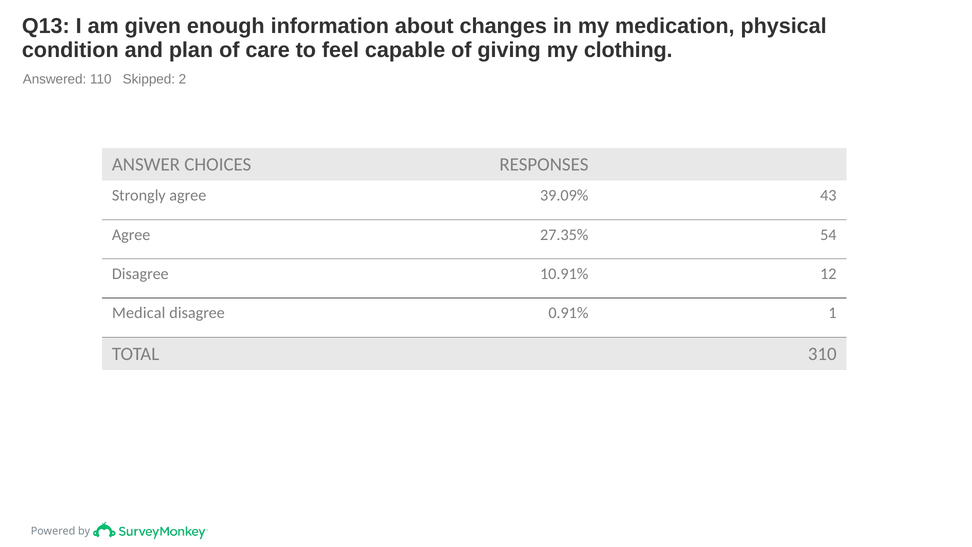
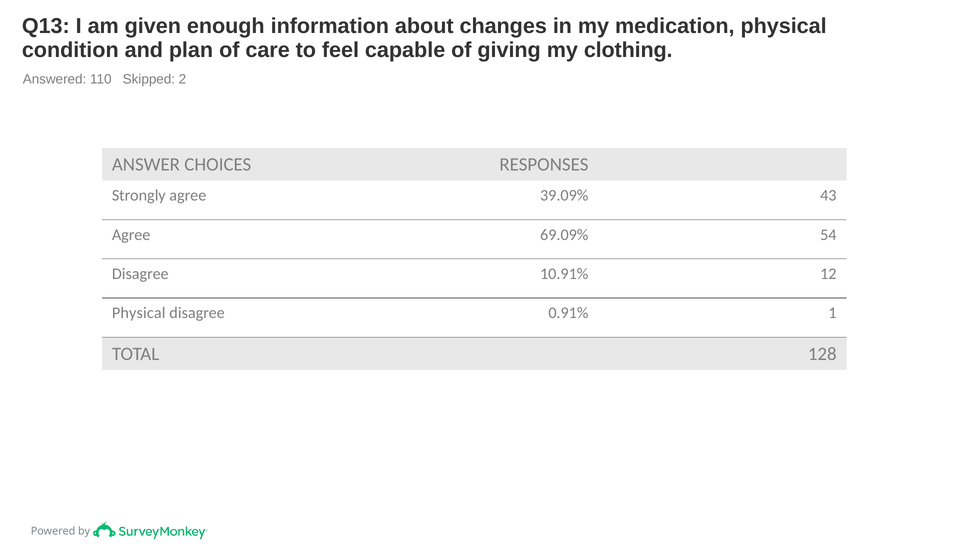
27.35%: 27.35% -> 69.09%
Medical at (139, 313): Medical -> Physical
310: 310 -> 128
